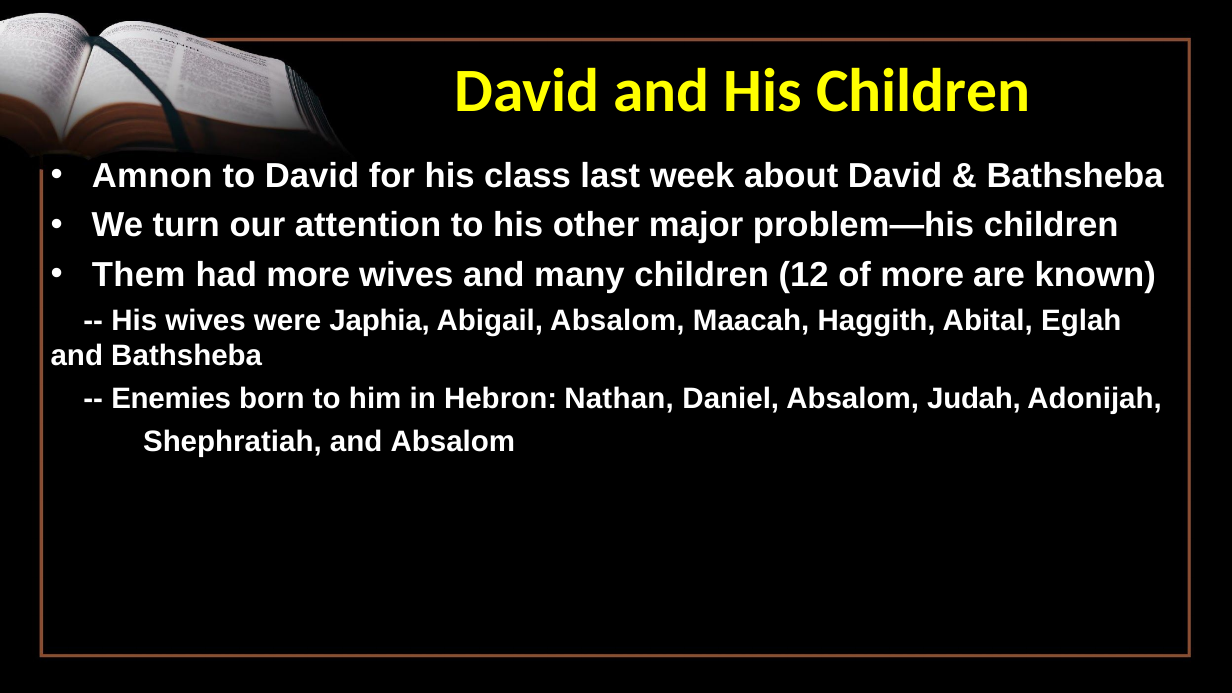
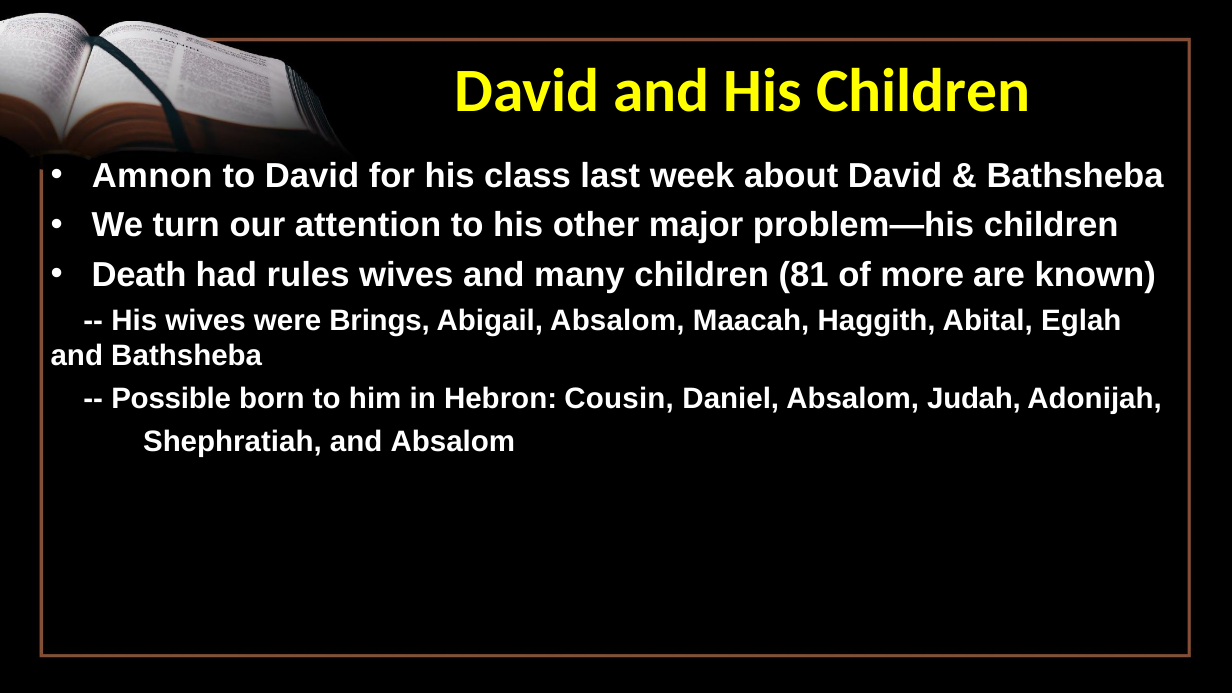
Them: Them -> Death
had more: more -> rules
12: 12 -> 81
Japhia: Japhia -> Brings
Enemies: Enemies -> Possible
Nathan: Nathan -> Cousin
